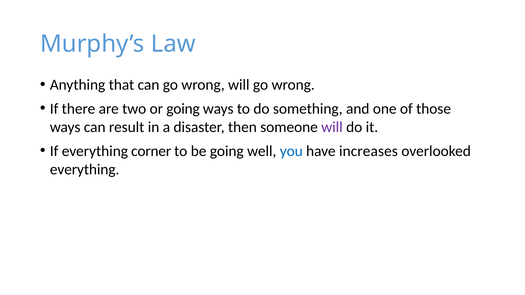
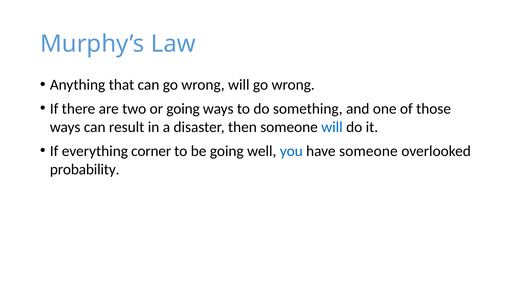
will at (332, 127) colour: purple -> blue
have increases: increases -> someone
everything at (85, 170): everything -> probability
